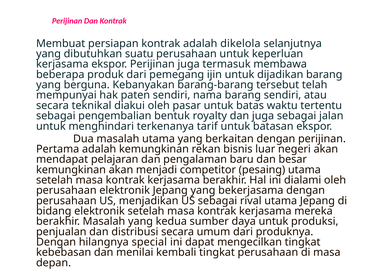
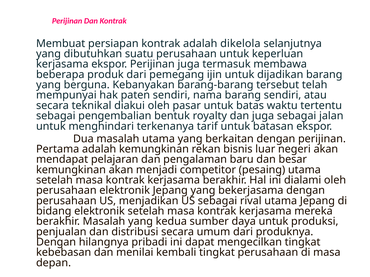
special: special -> pribadi
